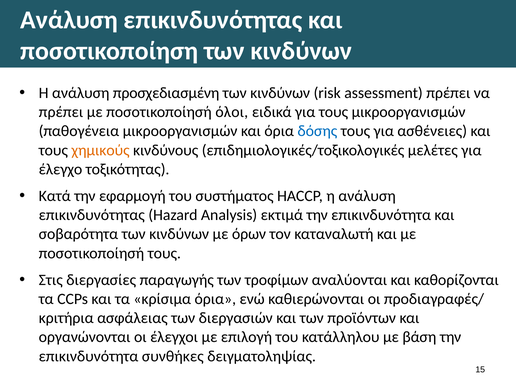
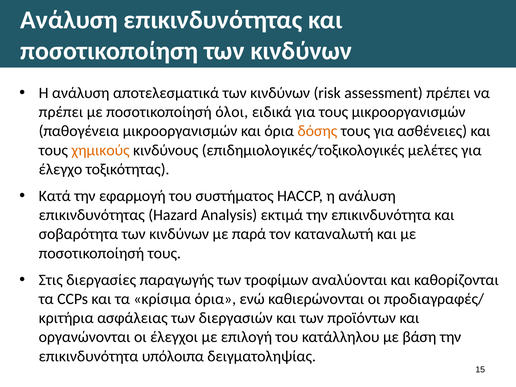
προσχεδιασμένη: προσχεδιασμένη -> αποτελεσματικά
δόσης colour: blue -> orange
όρων: όρων -> παρά
συνθήκες: συνθήκες -> υπόλοιπα
